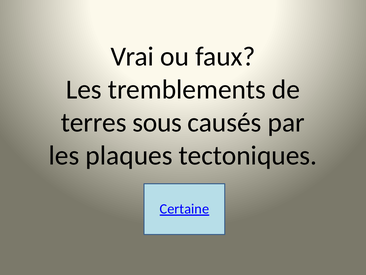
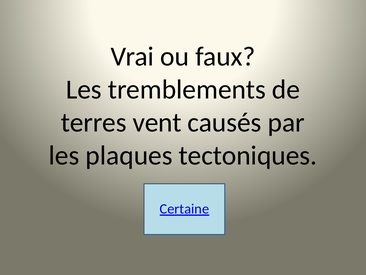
sous: sous -> vent
